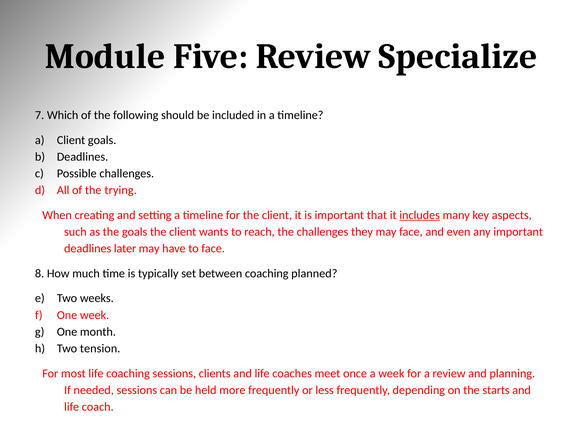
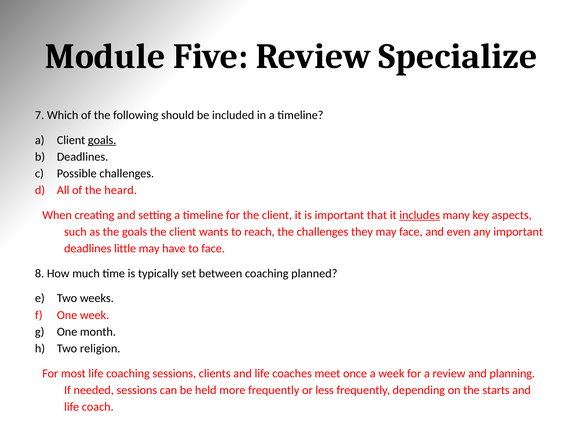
goals at (102, 140) underline: none -> present
trying: trying -> heard
later: later -> little
tension: tension -> religion
